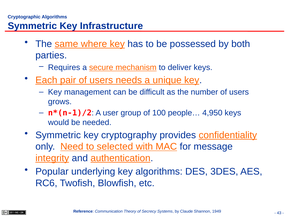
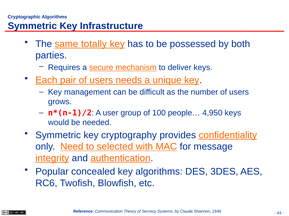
where: where -> totally
underlying: underlying -> concealed
